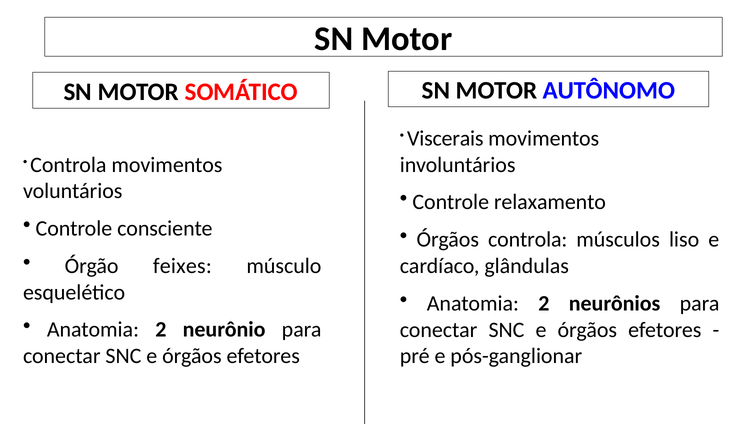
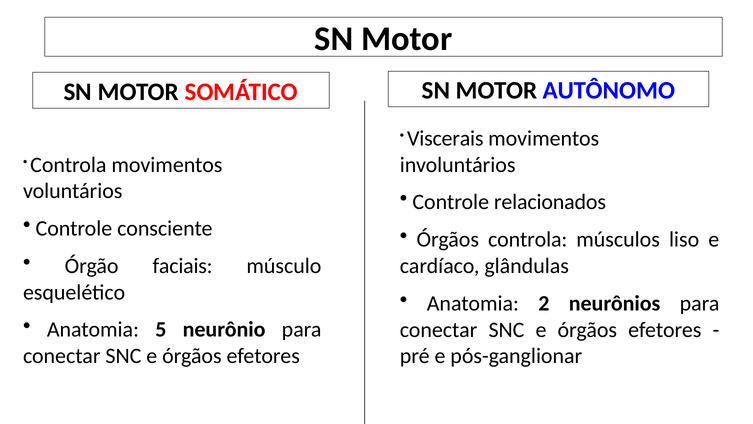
relaxamento: relaxamento -> relacionados
feixes: feixes -> faciais
2 at (161, 329): 2 -> 5
